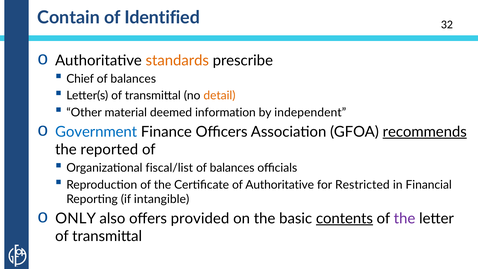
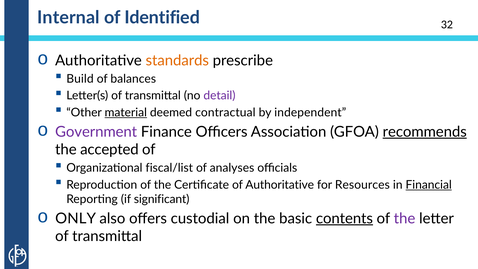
Contain: Contain -> Internal
Chief: Chief -> Build
detail colour: orange -> purple
material underline: none -> present
information: information -> contractual
Government colour: blue -> purple
reported: reported -> accepted
balances at (232, 168): balances -> analyses
Restricted: Restricted -> Resources
Financial underline: none -> present
intangible: intangible -> significant
provided: provided -> custodial
